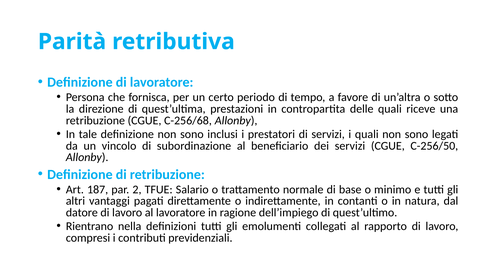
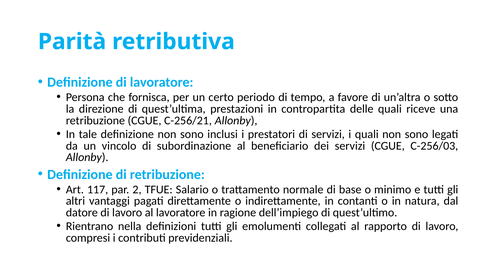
C-256/68: C-256/68 -> C-256/21
C-256/50: C-256/50 -> C-256/03
187: 187 -> 117
